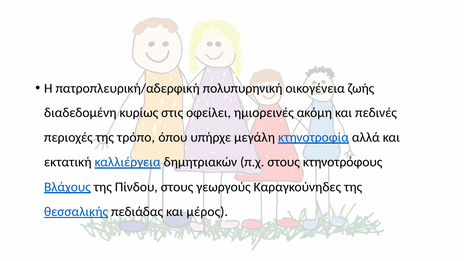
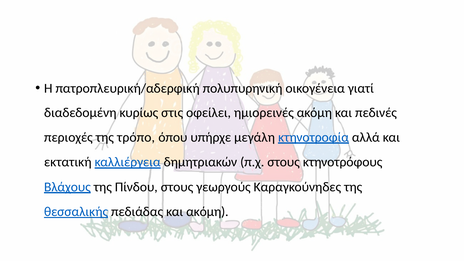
ζωής: ζωής -> γιατί
και μέρος: μέρος -> ακόμη
